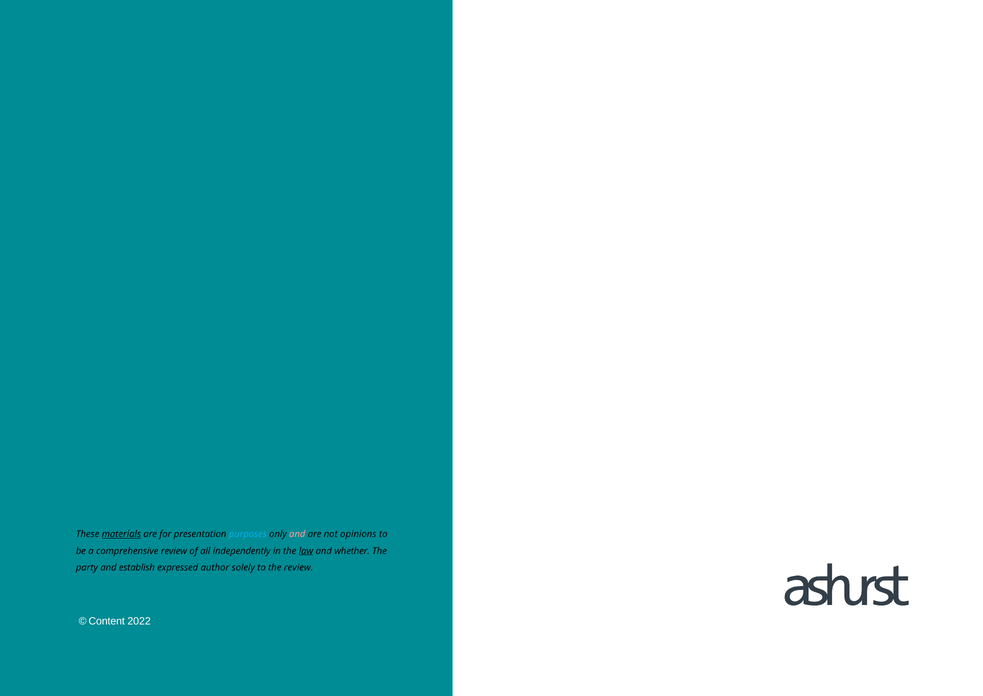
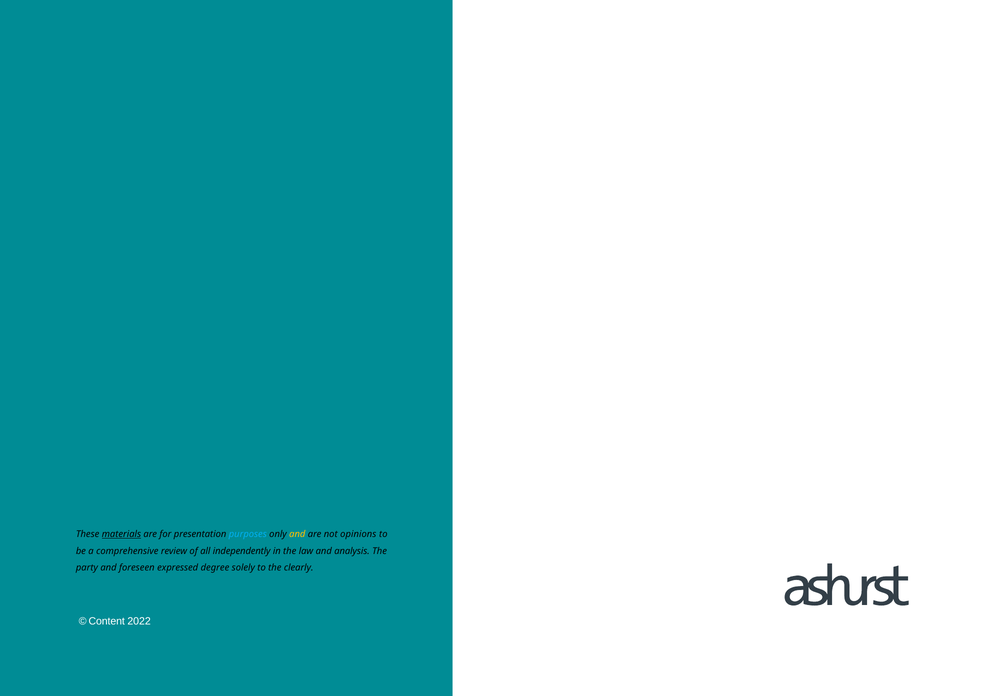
and at (297, 534) colour: pink -> yellow
law underline: present -> none
whether: whether -> analysis
establish: establish -> foreseen
author: author -> degree
the review: review -> clearly
